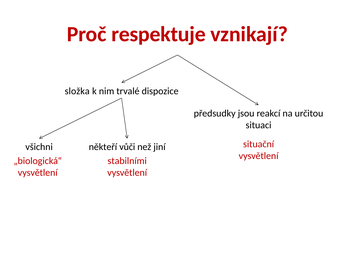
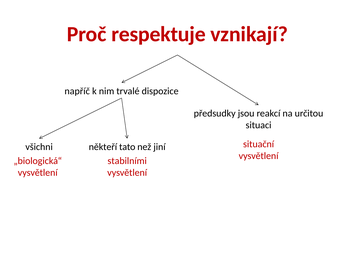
složka: složka -> napříč
vůči: vůči -> tato
